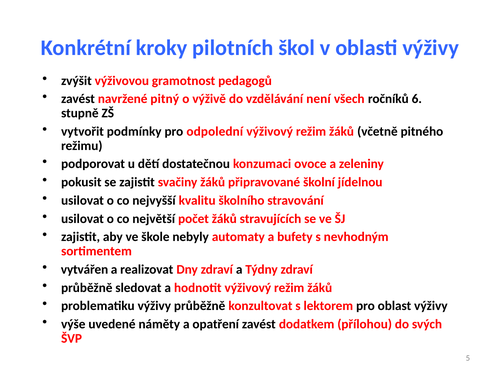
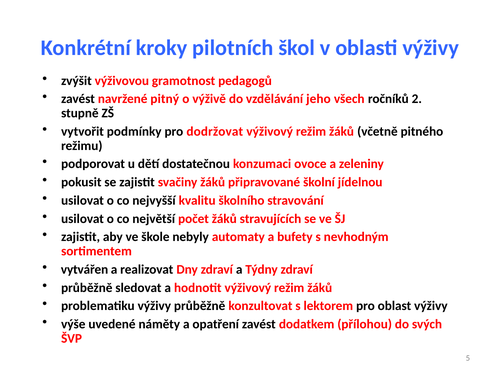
není: není -> jeho
6: 6 -> 2
odpolední: odpolední -> dodržovat
